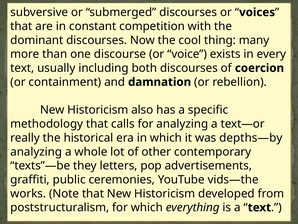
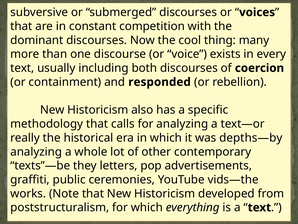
damnation: damnation -> responded
